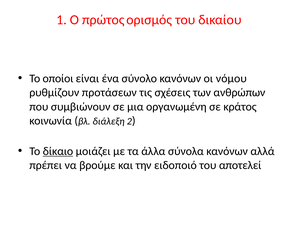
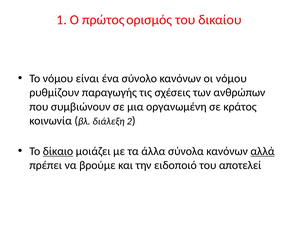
Το οποίοι: οποίοι -> νόμου
προτάσεων: προτάσεων -> παραγωγής
αλλά underline: none -> present
